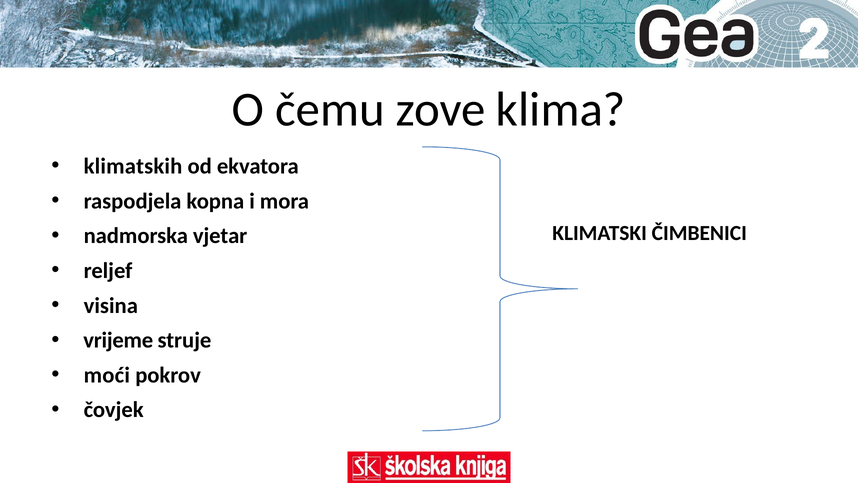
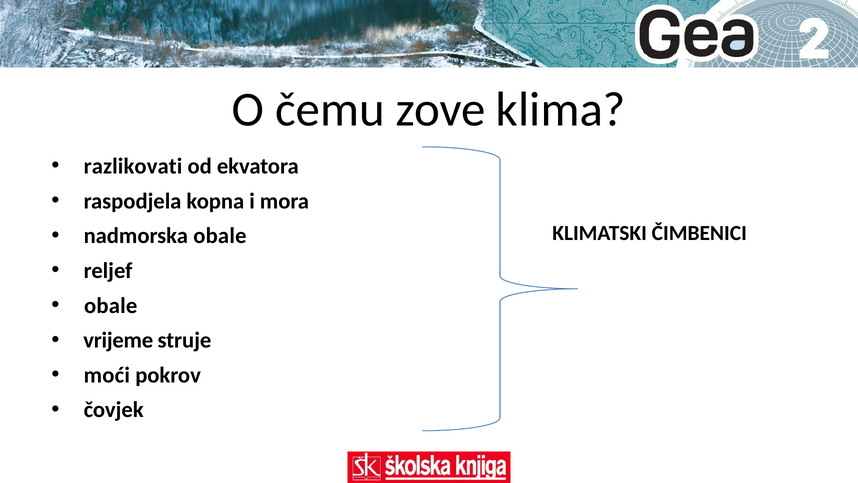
klimatskih: klimatskih -> razlikovati
nadmorska vjetar: vjetar -> obale
visina at (111, 305): visina -> obale
